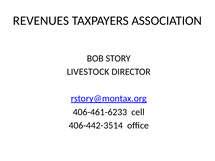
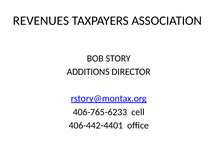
LIVESTOCK: LIVESTOCK -> ADDITIONS
406-461-6233: 406-461-6233 -> 406-765-6233
406-442-3514: 406-442-3514 -> 406-442-4401
